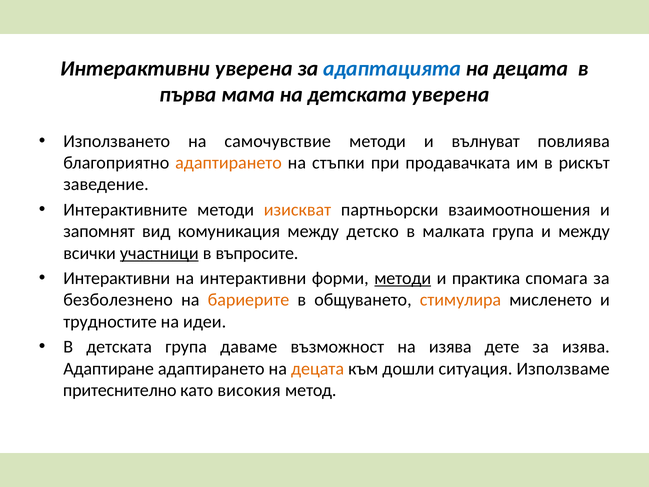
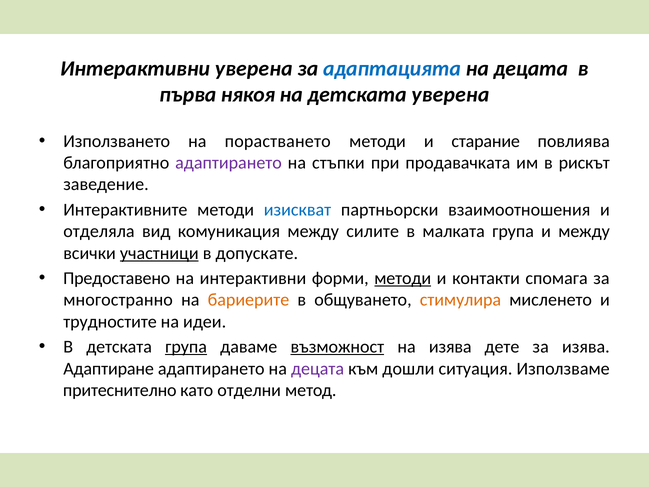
мама: мама -> някоя
самочувствие: самочувствие -> порастването
вълнуват: вълнуват -> старание
адаптирането at (229, 163) colour: orange -> purple
изискват colour: orange -> blue
запомнят: запомнят -> отделяла
детско: детско -> силите
въпросите: въпросите -> допускате
Интерактивни at (117, 278): Интерактивни -> Предоставено
практика: практика -> контакти
безболезнено: безболезнено -> многостранно
група at (186, 347) underline: none -> present
възможност underline: none -> present
децата at (318, 368) colour: orange -> purple
високия: високия -> отделни
